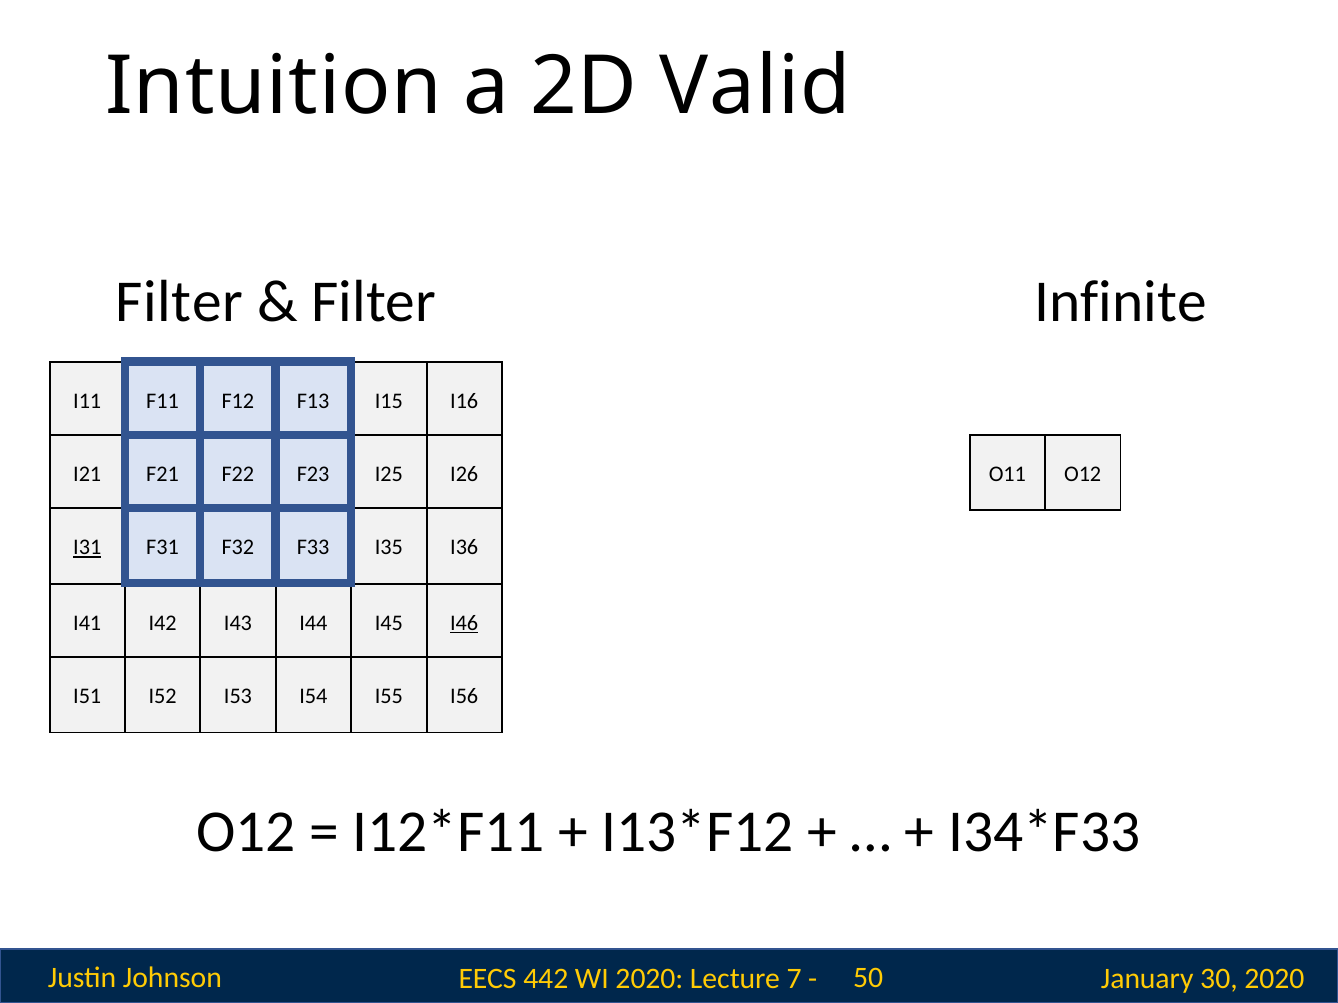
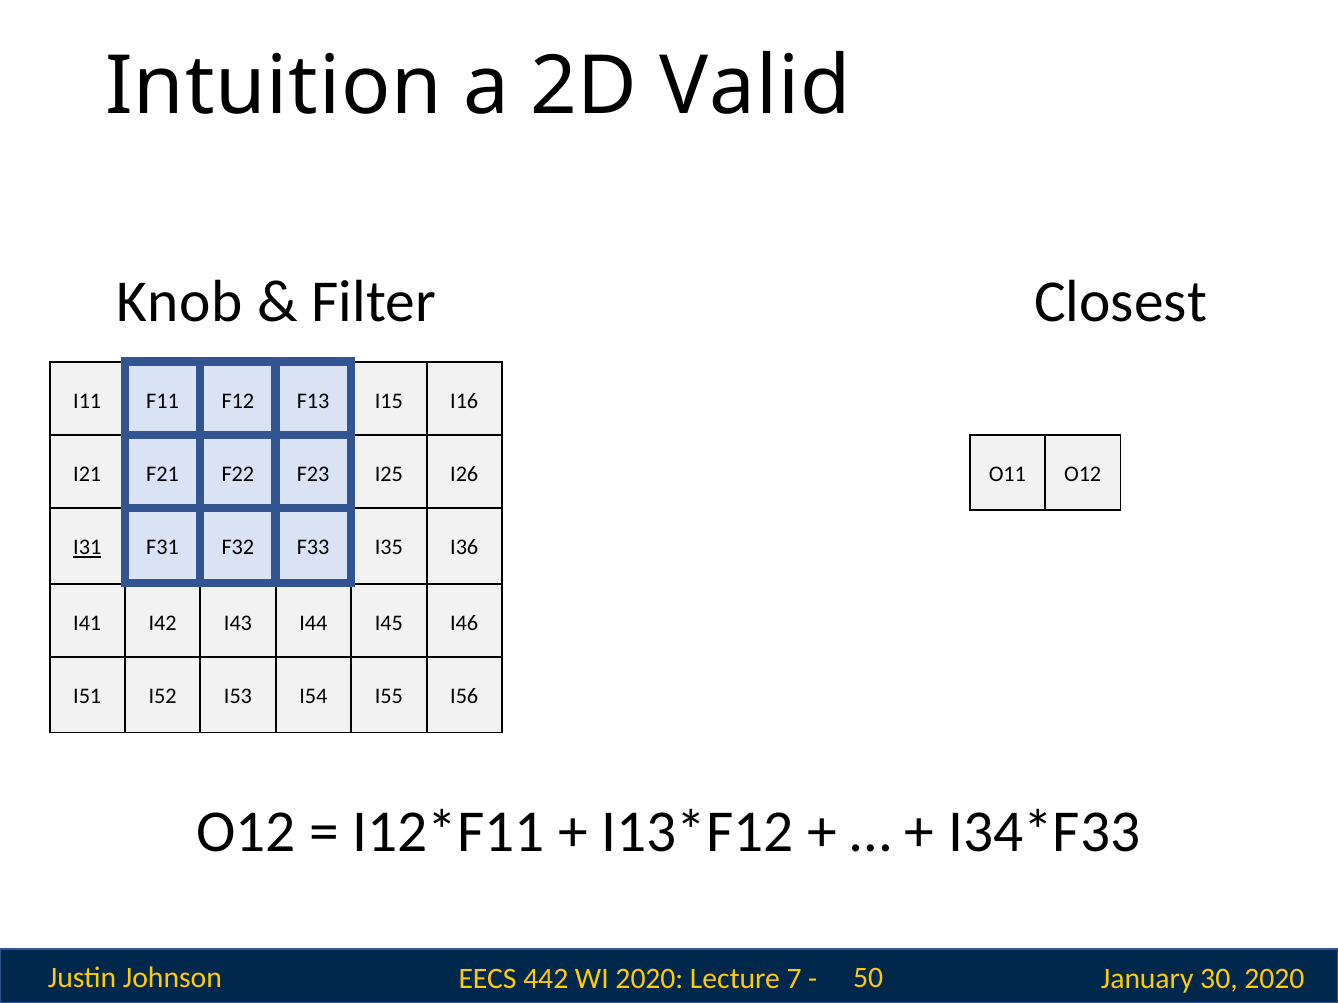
Filter at (179, 302): Filter -> Knob
Infinite: Infinite -> Closest
I46 underline: present -> none
